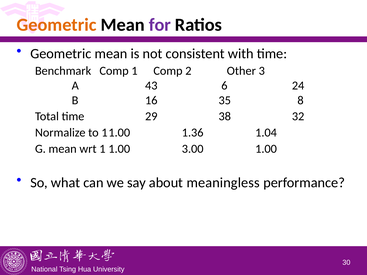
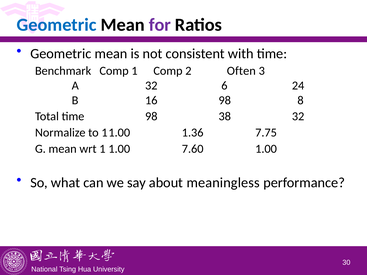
Geometric at (57, 25) colour: orange -> blue
Other: Other -> Often
A 43: 43 -> 32
16 35: 35 -> 98
time 29: 29 -> 98
1.04: 1.04 -> 7.75
3.00: 3.00 -> 7.60
